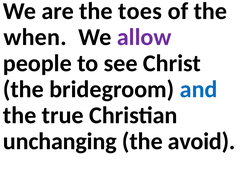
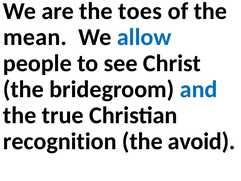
when: when -> mean
allow colour: purple -> blue
unchanging: unchanging -> recognition
